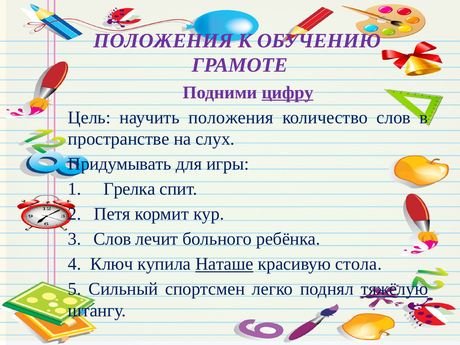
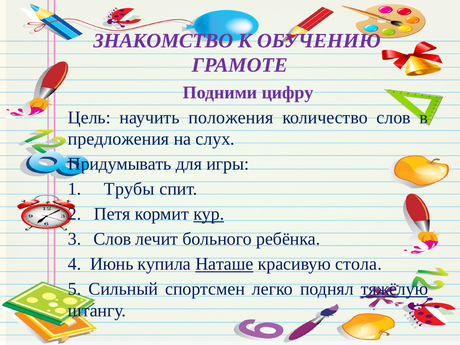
ПОЛОЖЕНИЯ at (163, 41): ПОЛОЖЕНИЯ -> ЗНАКОМСТВО
цифру underline: present -> none
пространстве: пространстве -> предложения
Грелка: Грелка -> Трубы
кур underline: none -> present
Ключ: Ключ -> Июнь
